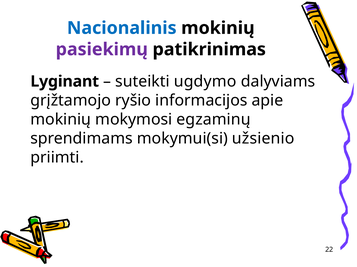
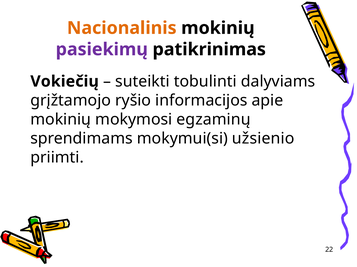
Nacionalinis colour: blue -> orange
Lyginant: Lyginant -> Vokiečių
ugdymo: ugdymo -> tobulinti
